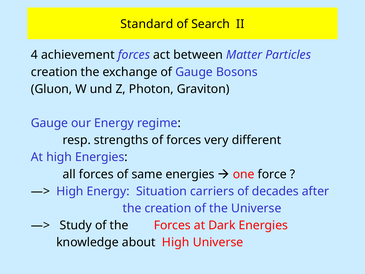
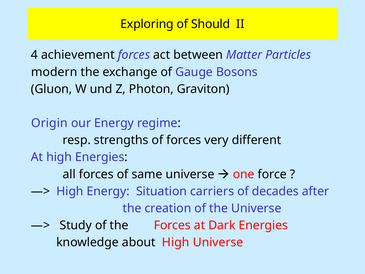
Standard: Standard -> Exploring
Search: Search -> Should
creation at (54, 72): creation -> modern
Gauge at (50, 123): Gauge -> Origin
same energies: energies -> universe
